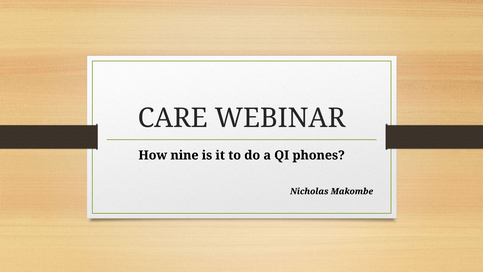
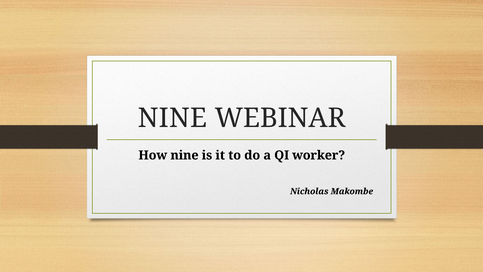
CARE at (173, 118): CARE -> NINE
phones: phones -> worker
